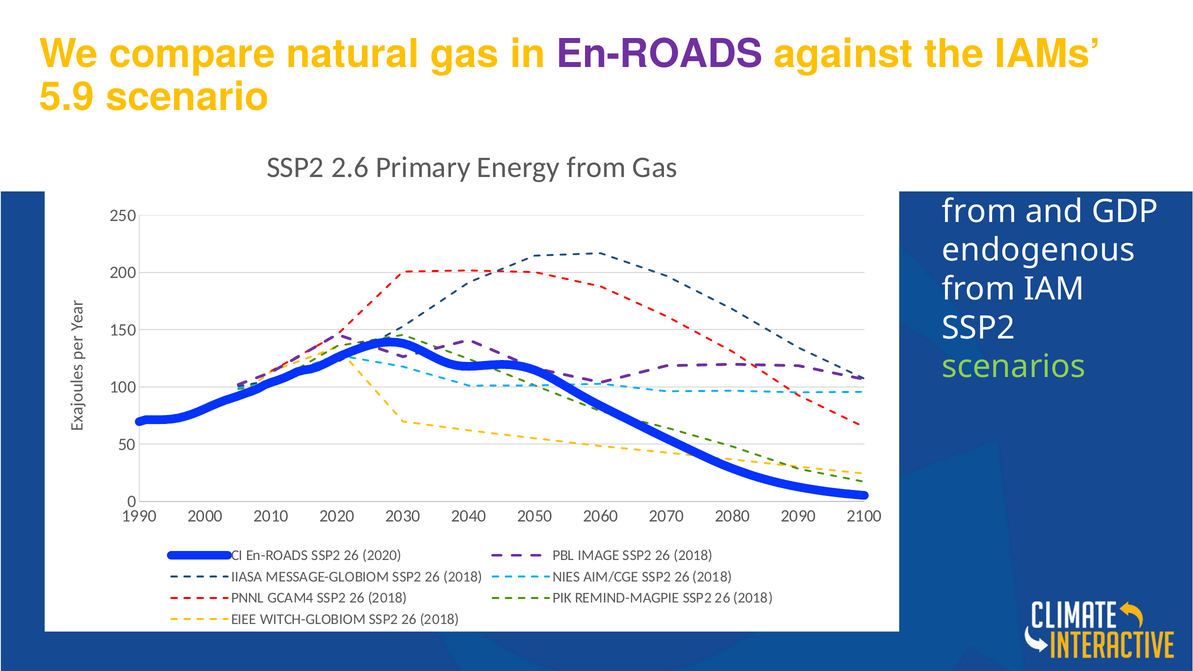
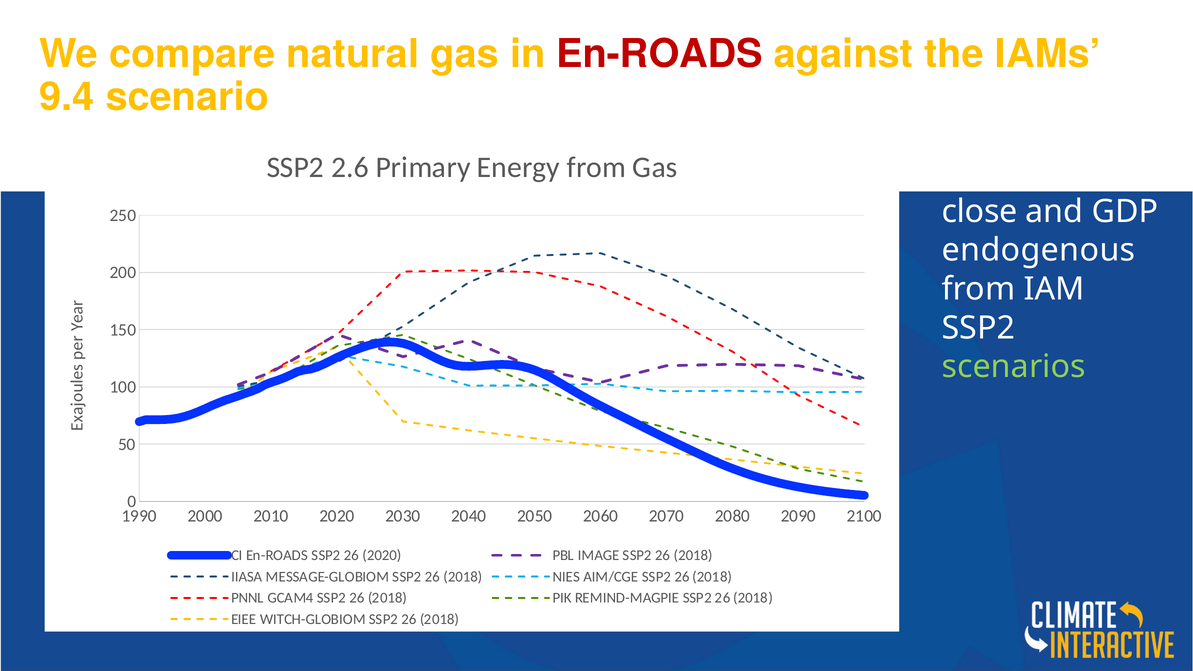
En-ROADS at (660, 54) colour: purple -> red
5.9: 5.9 -> 9.4
from at (979, 211): from -> close
